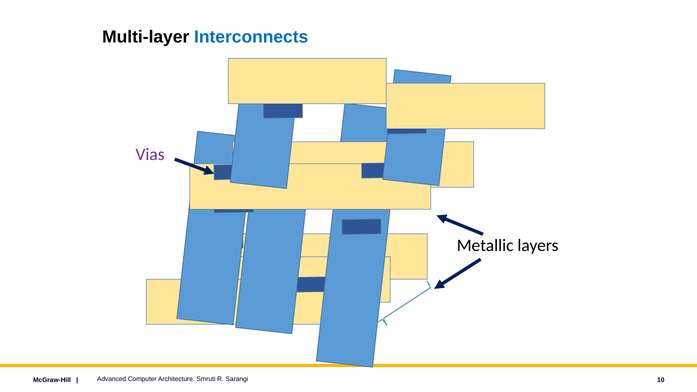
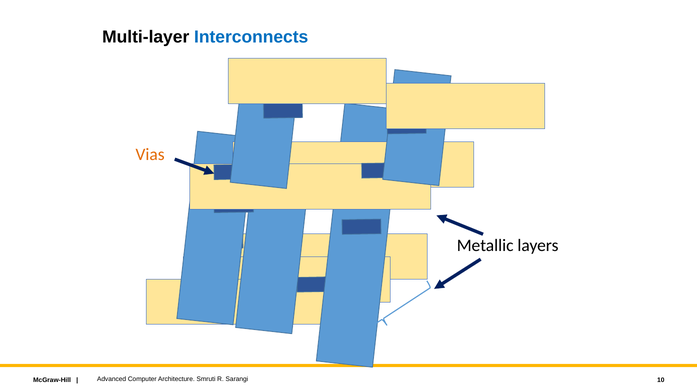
Vias colour: purple -> orange
